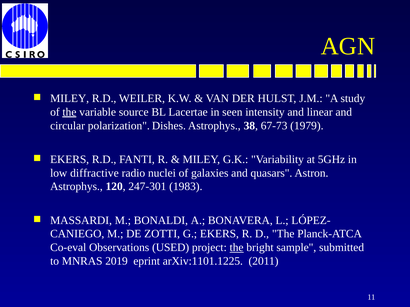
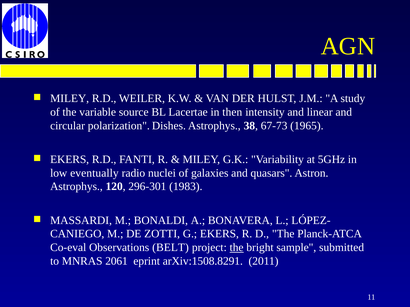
the at (69, 112) underline: present -> none
seen: seen -> then
1979: 1979 -> 1965
diffractive: diffractive -> eventually
247-301: 247-301 -> 296-301
USED: USED -> BELT
2019: 2019 -> 2061
arXiv:1101.1225: arXiv:1101.1225 -> arXiv:1508.8291
